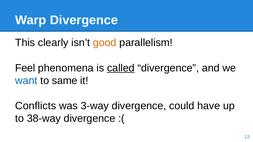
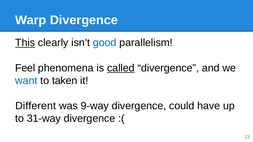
This underline: none -> present
good colour: orange -> blue
same: same -> taken
Conflicts: Conflicts -> Different
3-way: 3-way -> 9-way
38-way: 38-way -> 31-way
